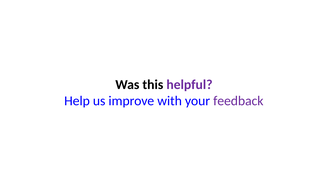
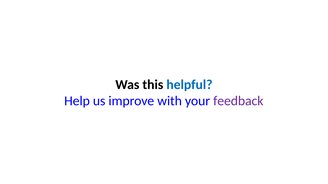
helpful colour: purple -> blue
